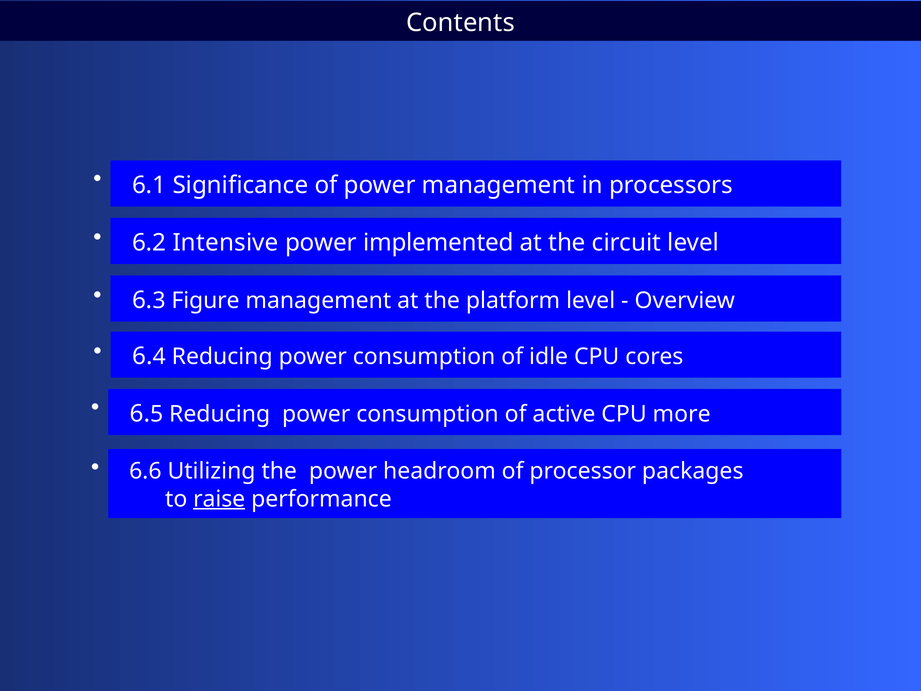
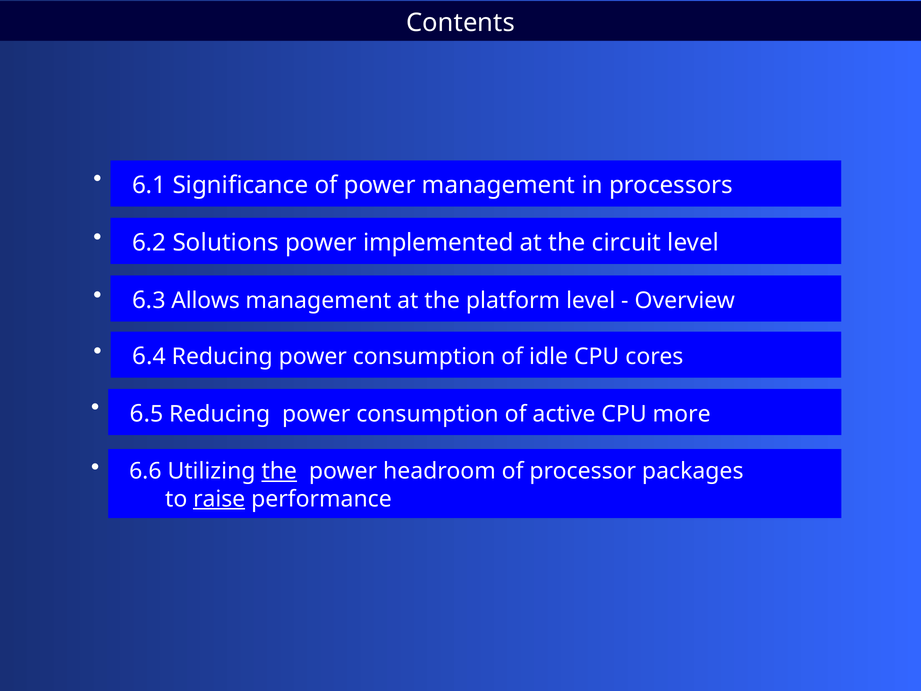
Intensive: Intensive -> Solutions
Figure: Figure -> Allows
the at (279, 471) underline: none -> present
